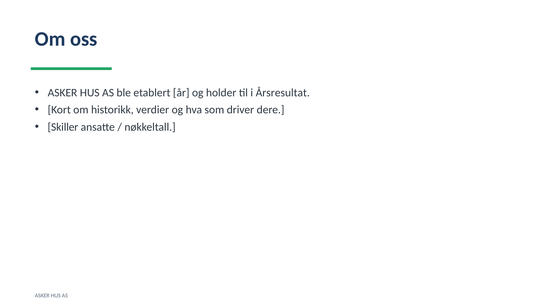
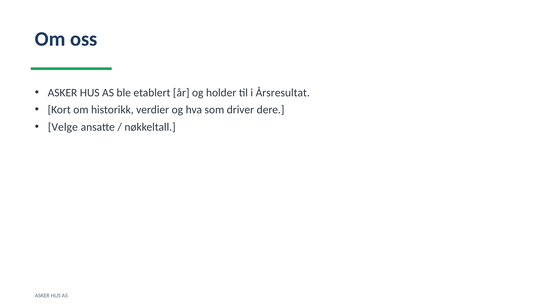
Skiller: Skiller -> Velge
